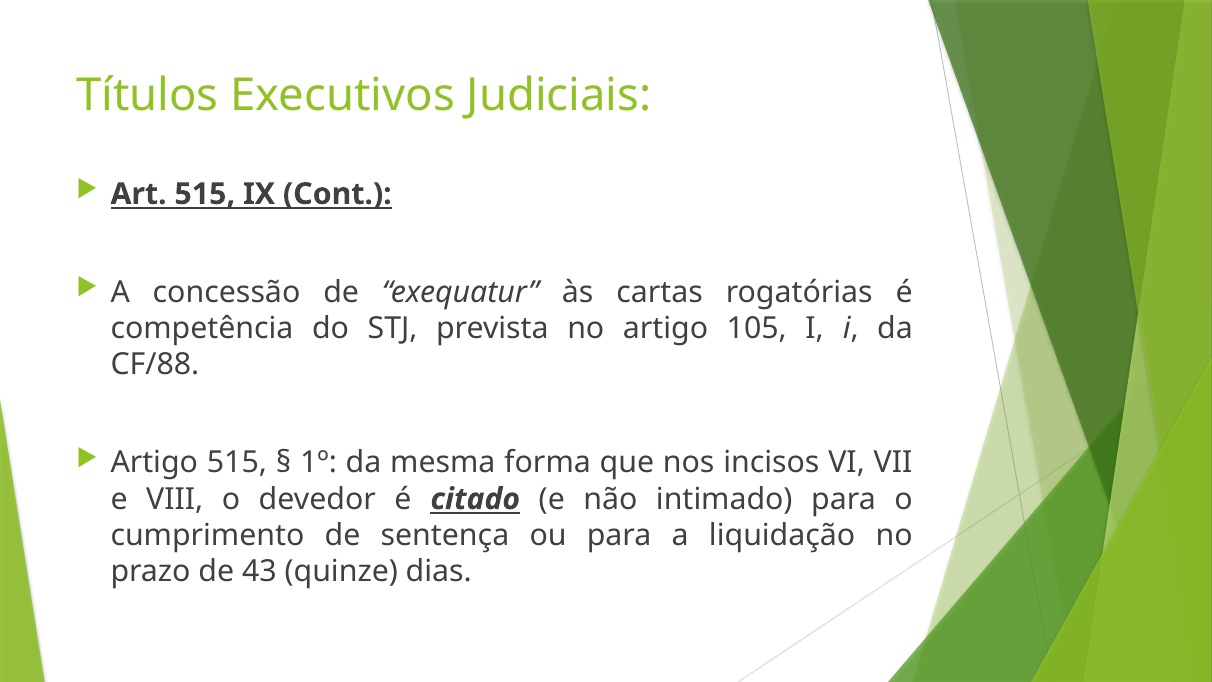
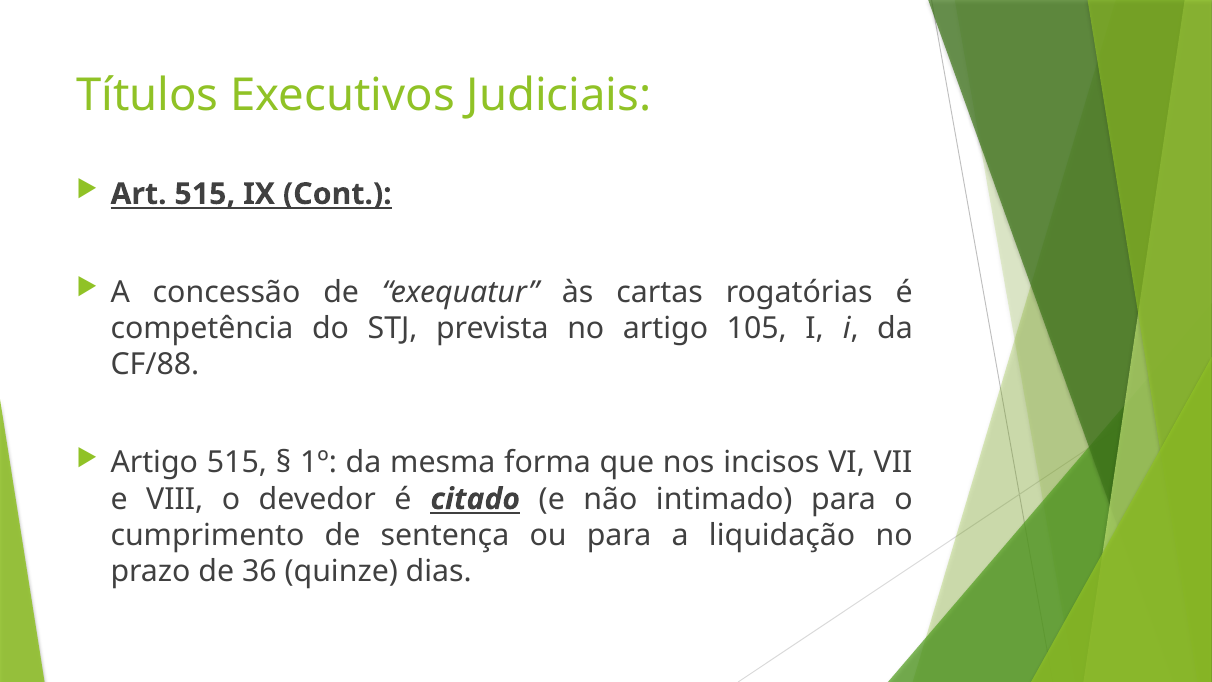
43: 43 -> 36
